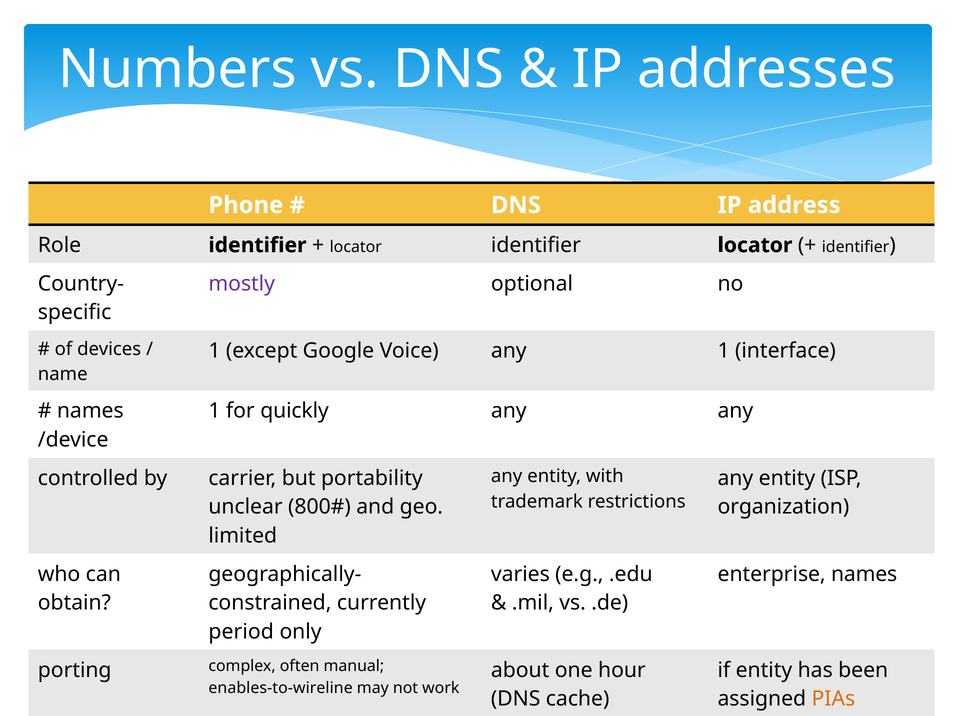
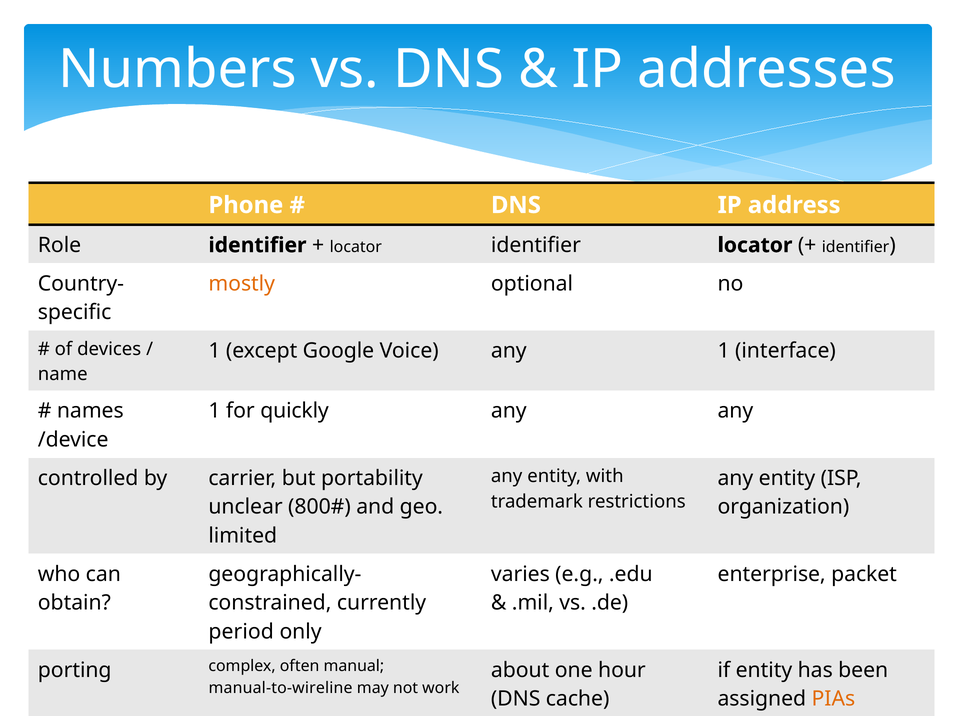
mostly colour: purple -> orange
enterprise names: names -> packet
enables-to-wireline: enables-to-wireline -> manual-to-wireline
